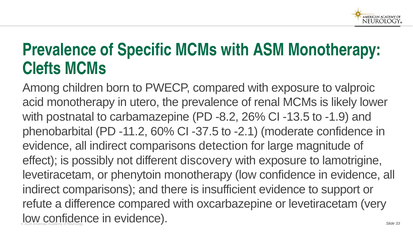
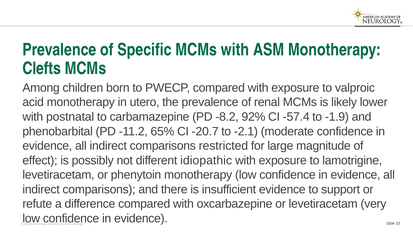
26%: 26% -> 92%
-13.5: -13.5 -> -57.4
60%: 60% -> 65%
-37.5: -37.5 -> -20.7
detection: detection -> restricted
discovery: discovery -> idiopathic
